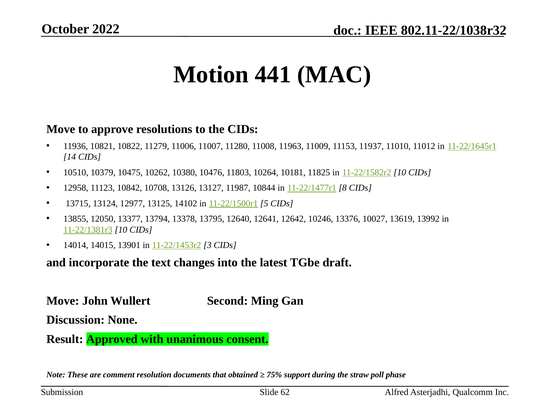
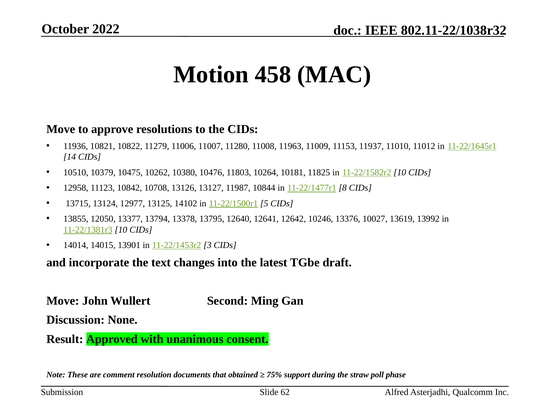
441: 441 -> 458
